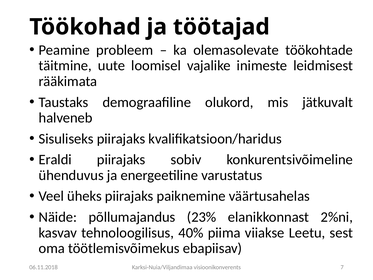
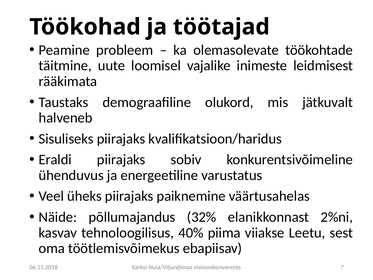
23%: 23% -> 32%
